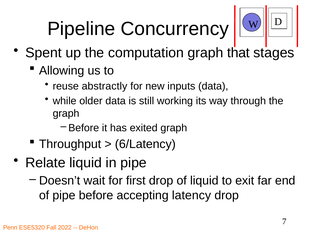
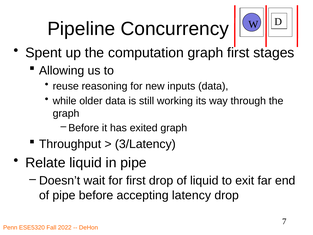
graph that: that -> first
abstractly: abstractly -> reasoning
6/Latency: 6/Latency -> 3/Latency
